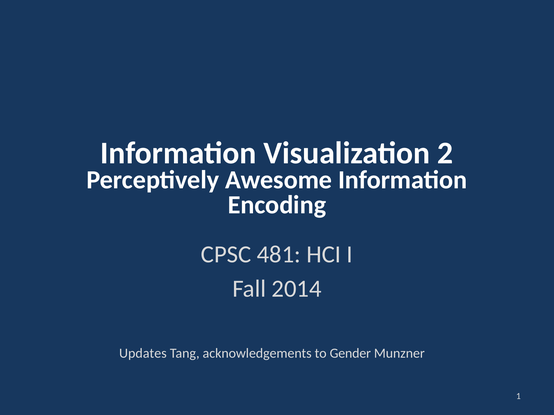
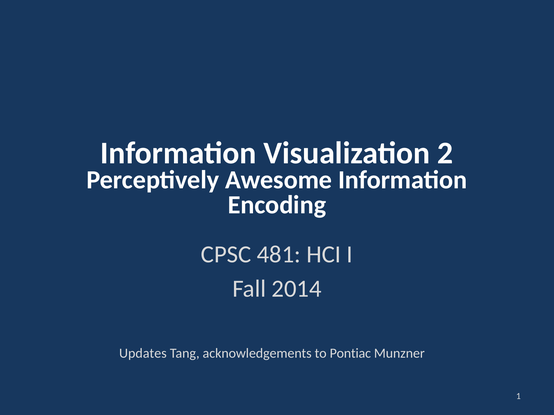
Gender: Gender -> Pontiac
